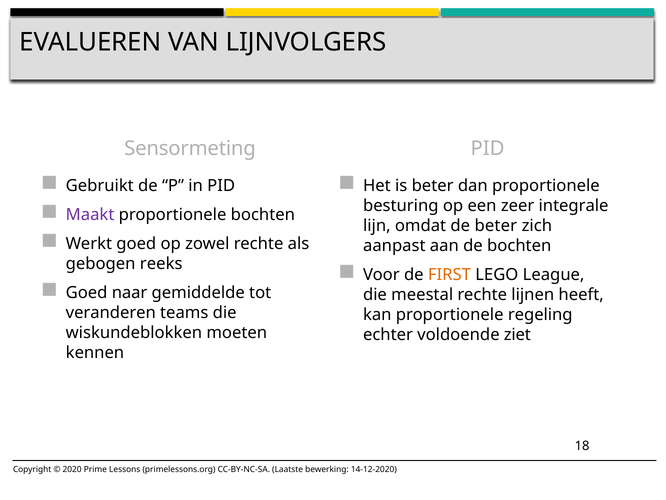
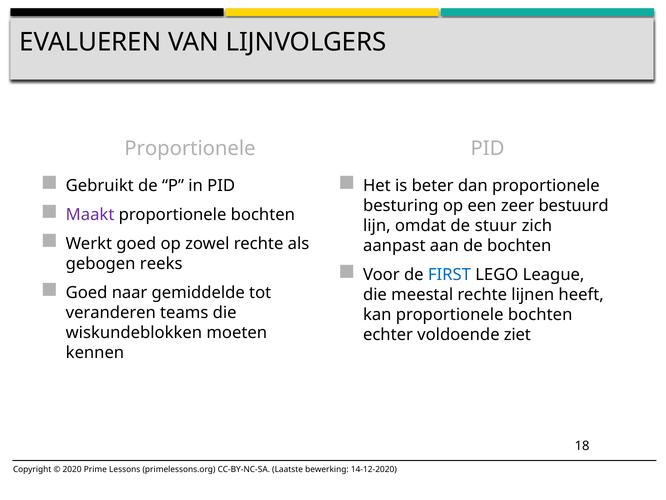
Sensormeting at (190, 148): Sensormeting -> Proportionele
integrale: integrale -> bestuurd
de beter: beter -> stuur
FIRST colour: orange -> blue
kan proportionele regeling: regeling -> bochten
